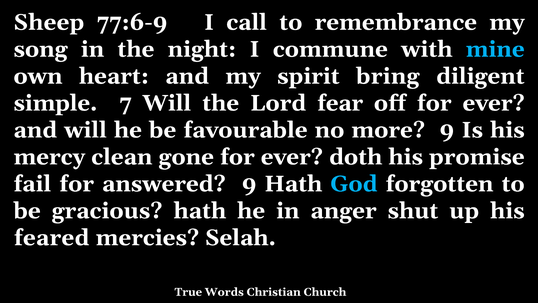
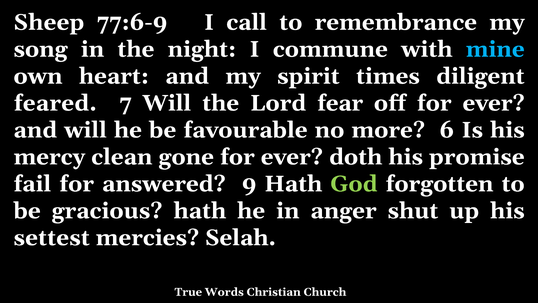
bring: bring -> times
simple: simple -> feared
more 9: 9 -> 6
God colour: light blue -> light green
feared: feared -> settest
